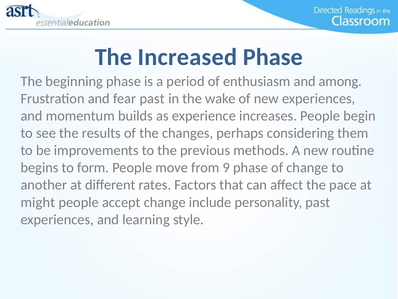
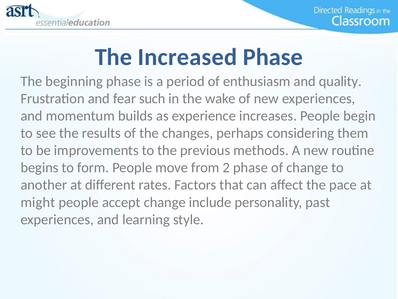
among: among -> quality
fear past: past -> such
9: 9 -> 2
